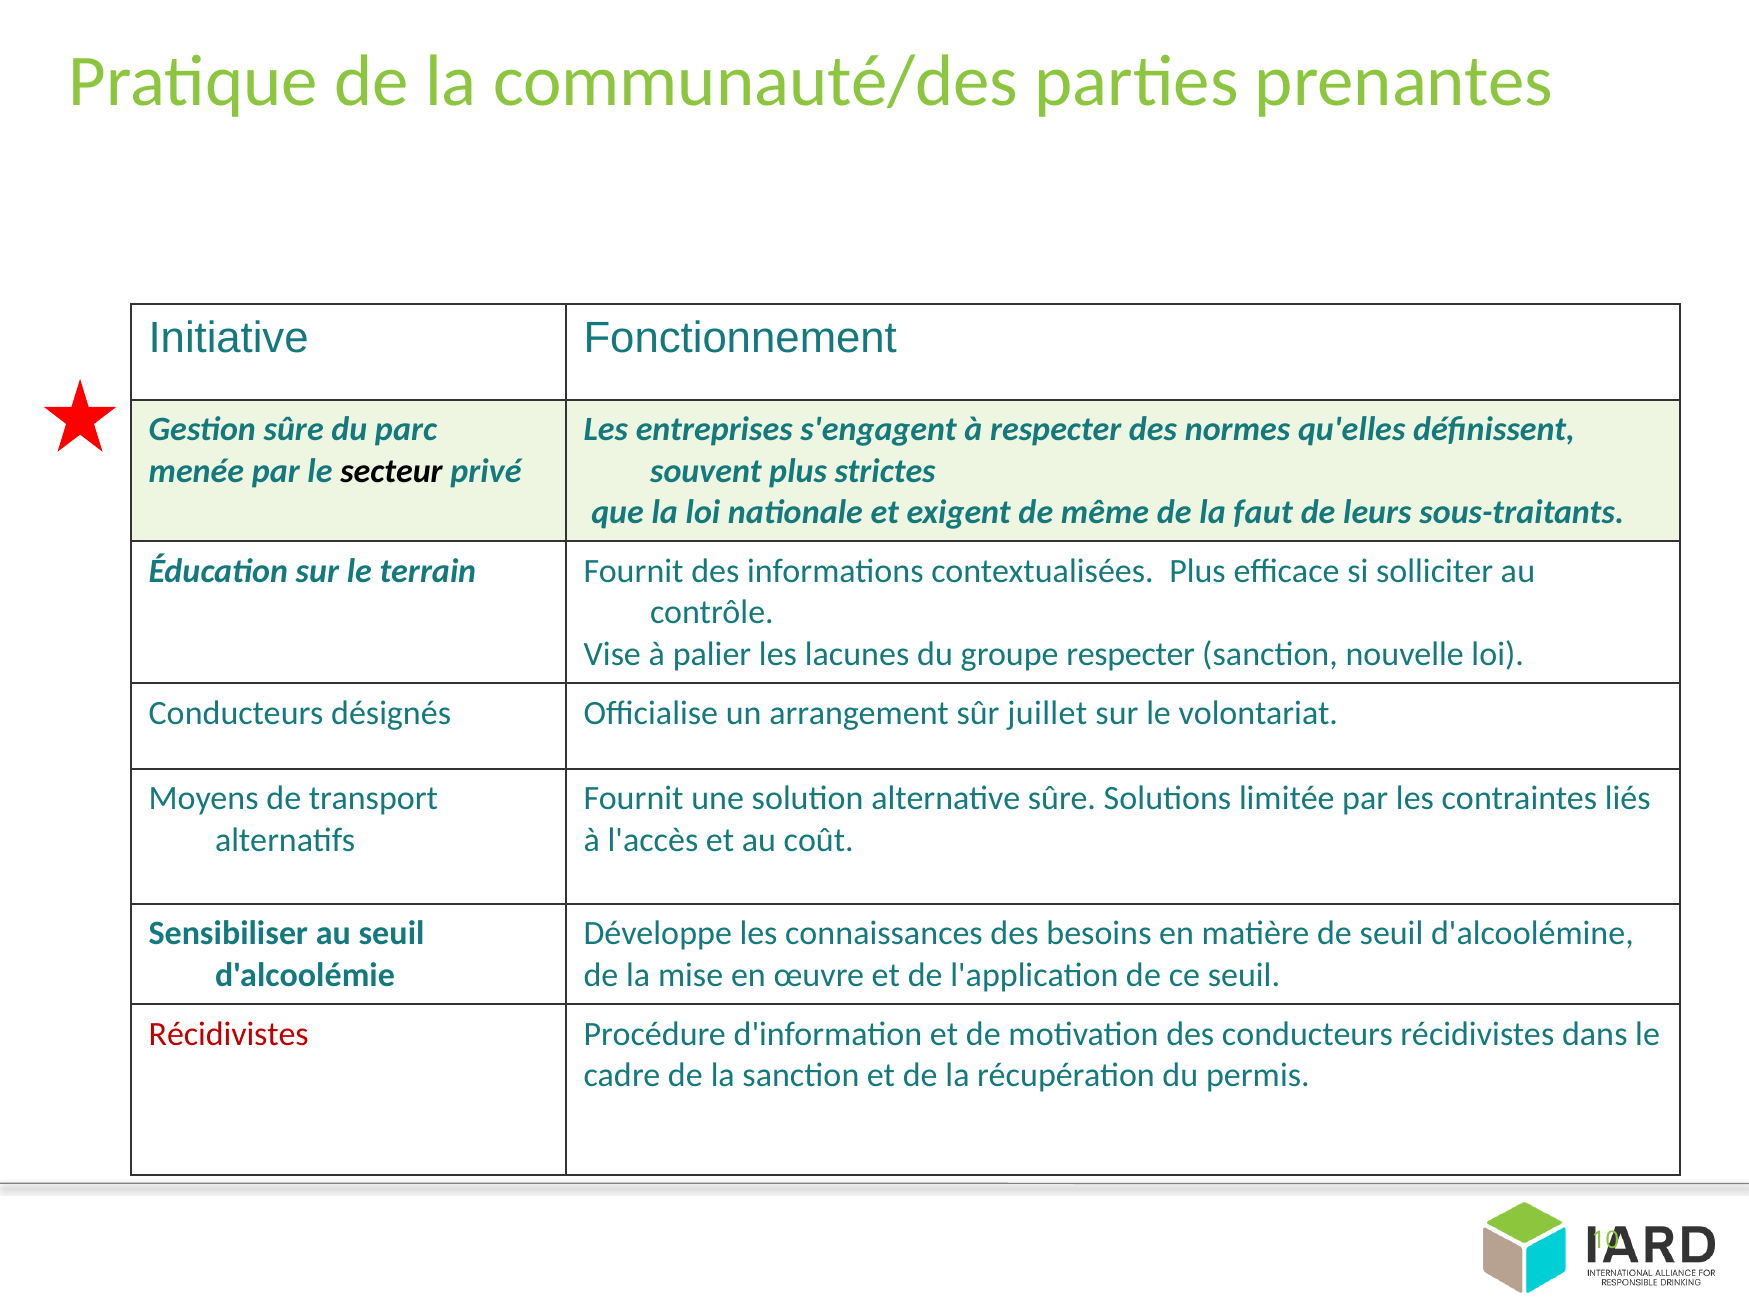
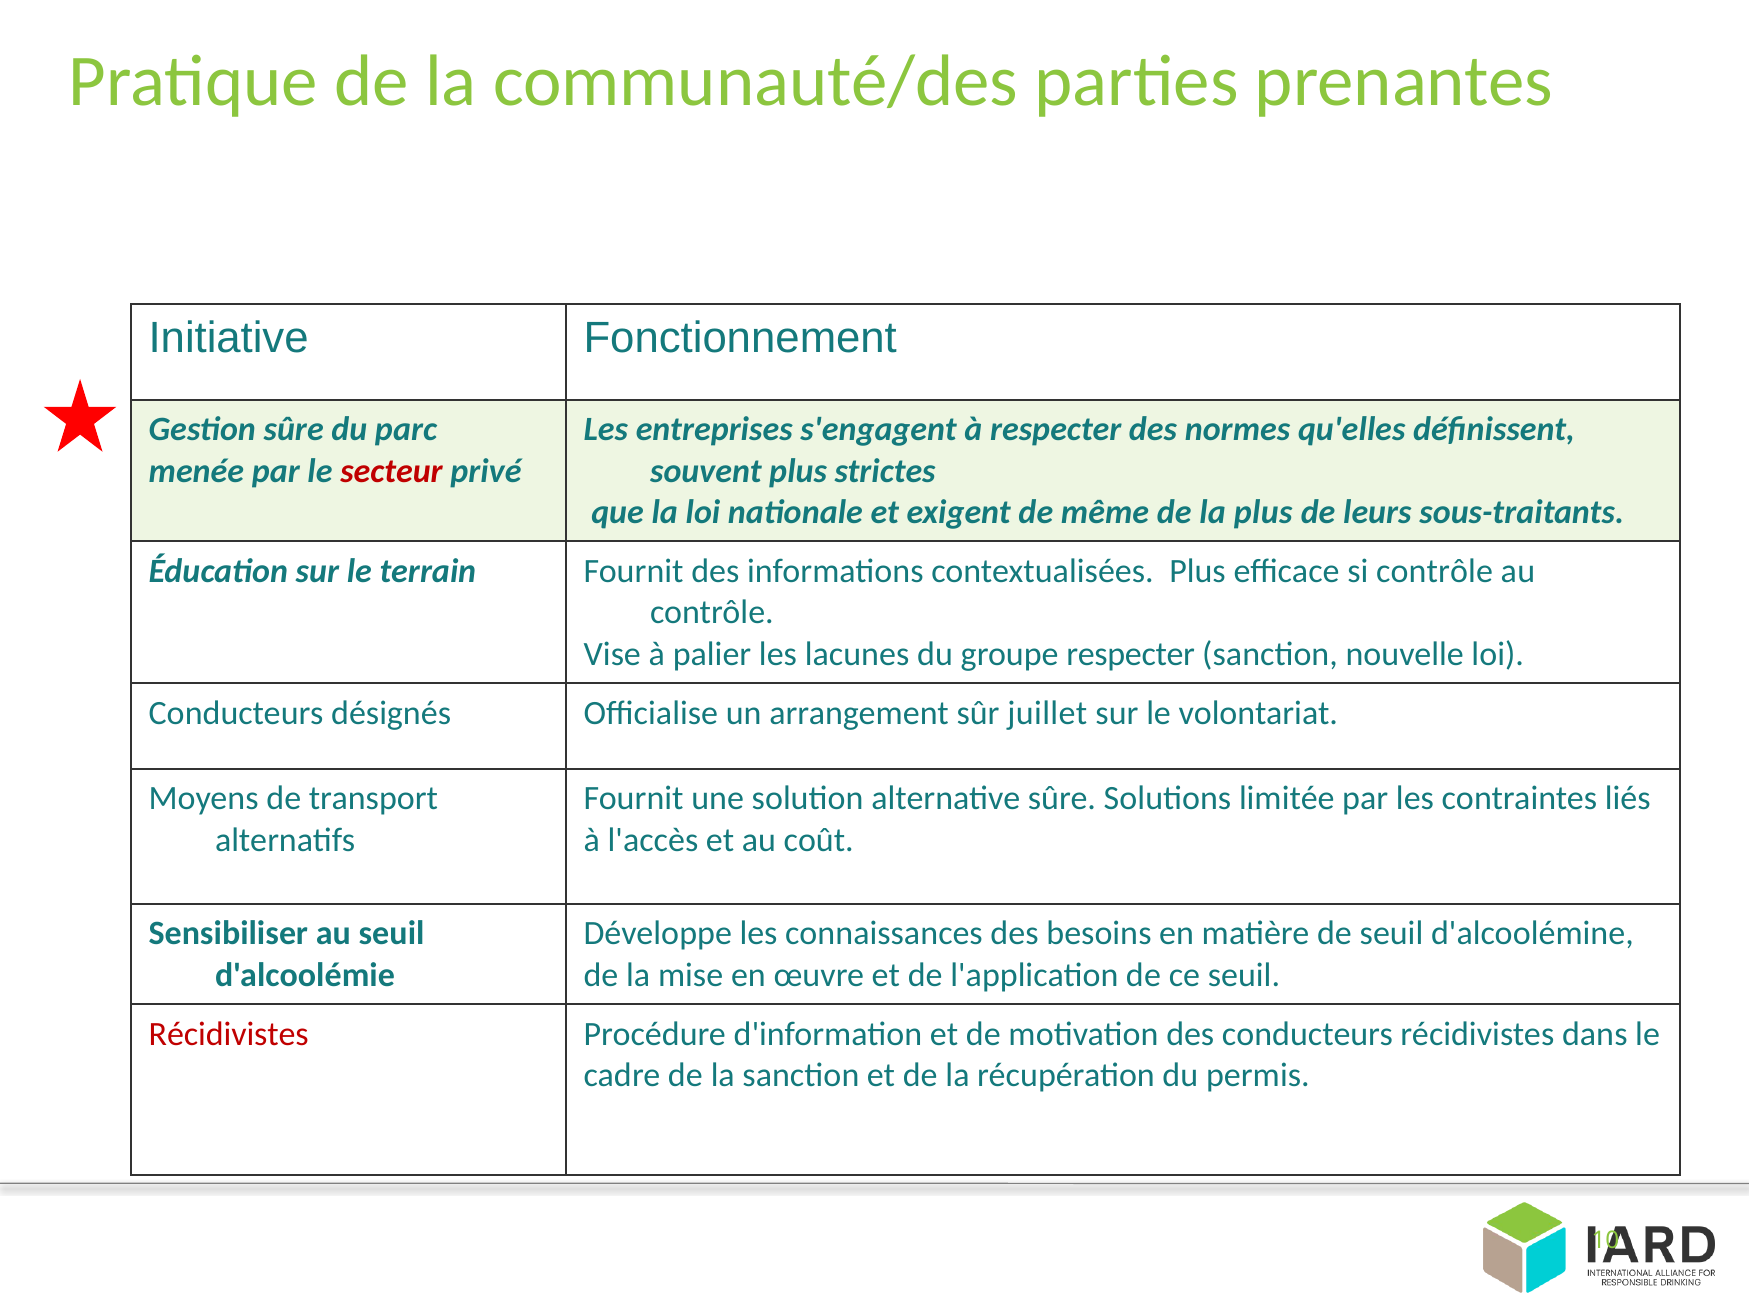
secteur colour: black -> red
la faut: faut -> plus
si solliciter: solliciter -> contrôle
